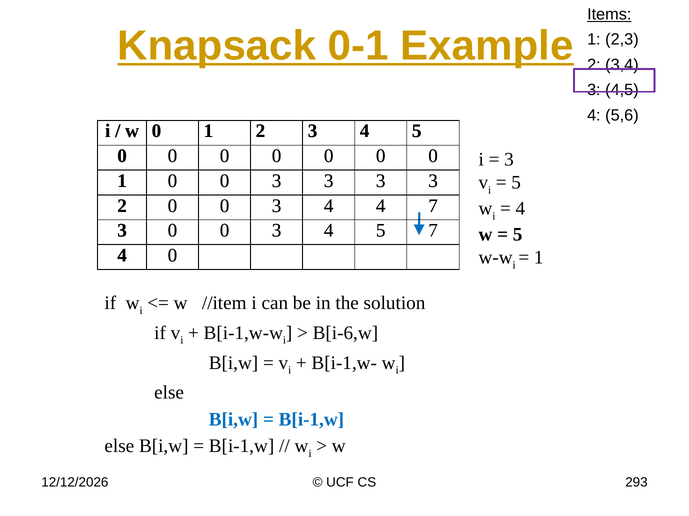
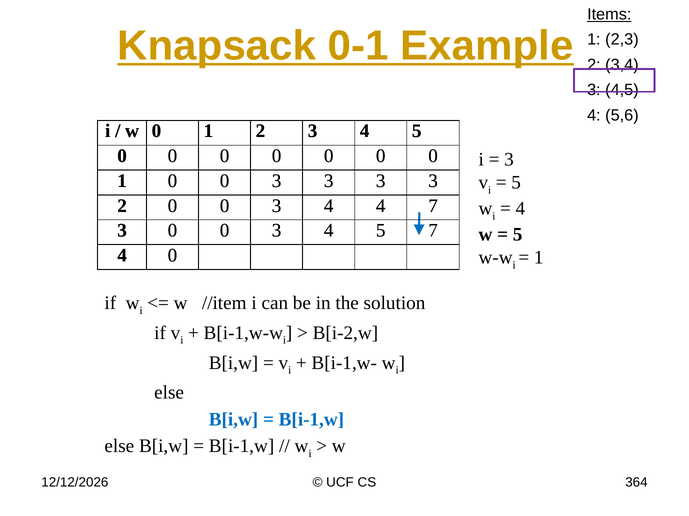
B[i-6,w: B[i-6,w -> B[i-2,w
293: 293 -> 364
